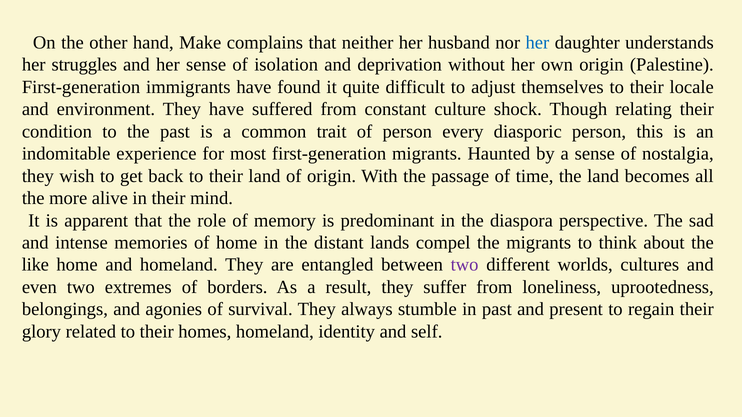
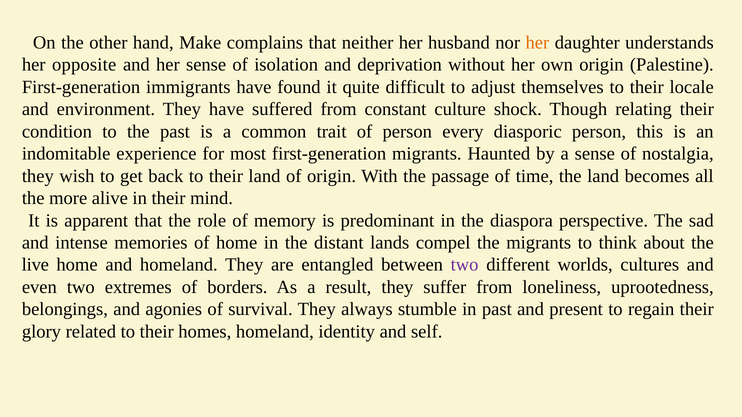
her at (537, 43) colour: blue -> orange
struggles: struggles -> opposite
like: like -> live
